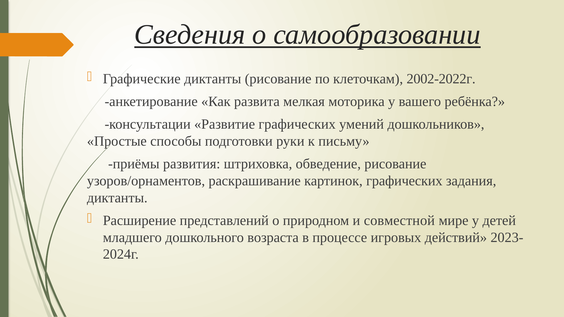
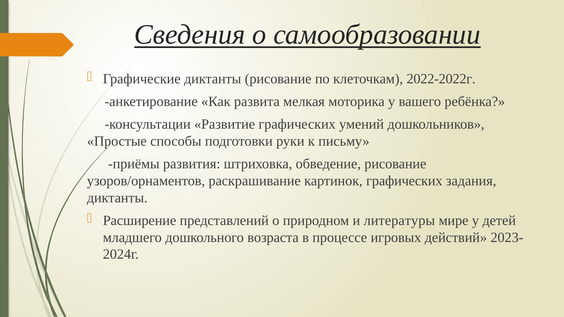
2002-2022г: 2002-2022г -> 2022-2022г
совместной: совместной -> литературы
